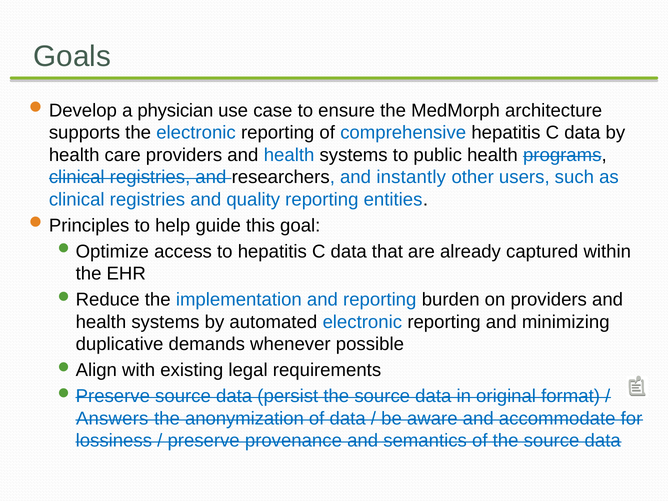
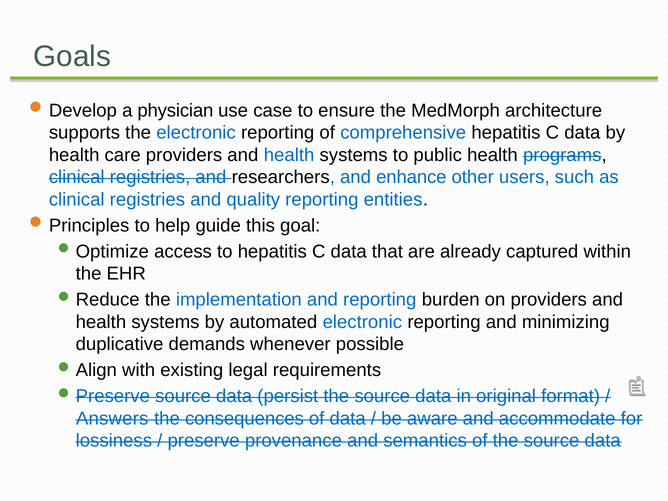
instantly: instantly -> enhance
anonymization: anonymization -> consequences
